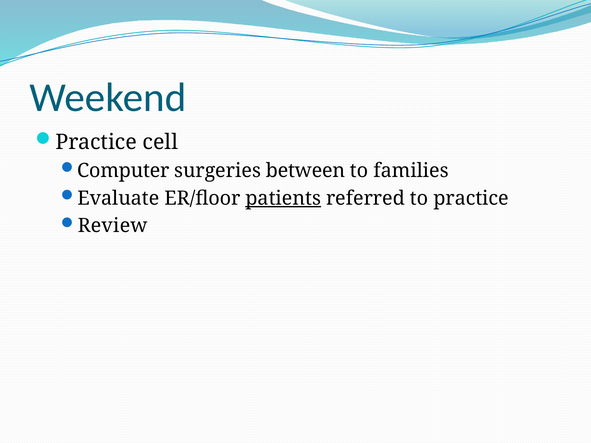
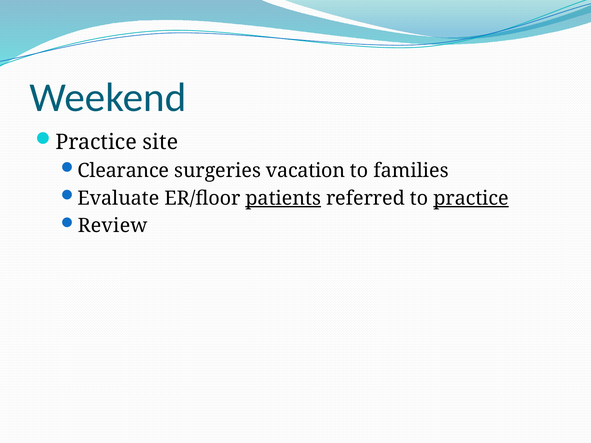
cell: cell -> site
Computer: Computer -> Clearance
between: between -> vacation
practice at (471, 198) underline: none -> present
